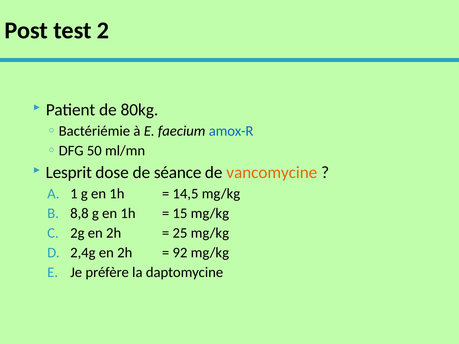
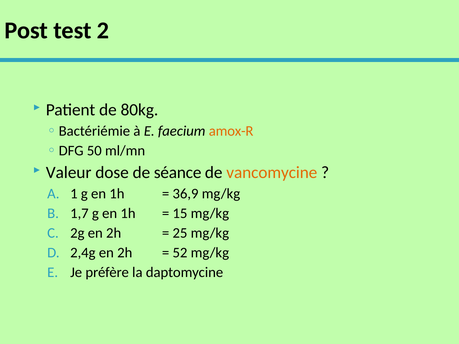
amox-R colour: blue -> orange
Lesprit: Lesprit -> Valeur
14,5: 14,5 -> 36,9
8,8: 8,8 -> 1,7
92: 92 -> 52
